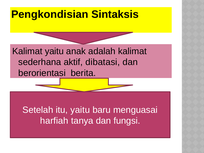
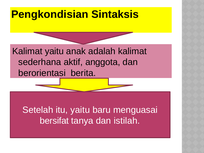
dibatasi: dibatasi -> anggota
harfiah: harfiah -> bersifat
fungsi: fungsi -> istilah
